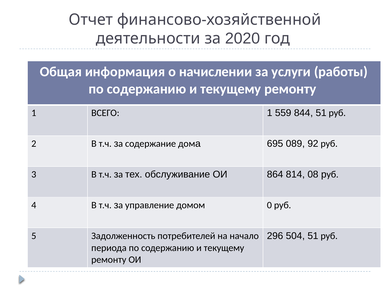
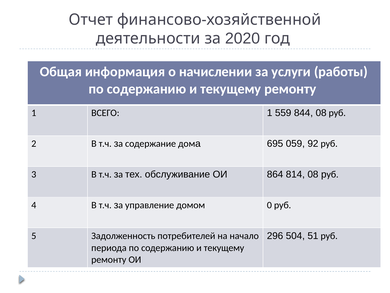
844 51: 51 -> 08
089: 089 -> 059
